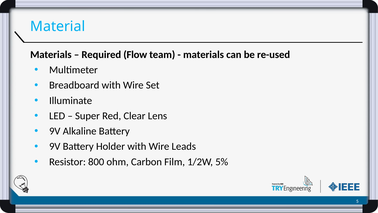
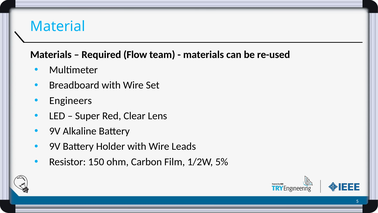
Illuminate: Illuminate -> Engineers
800: 800 -> 150
